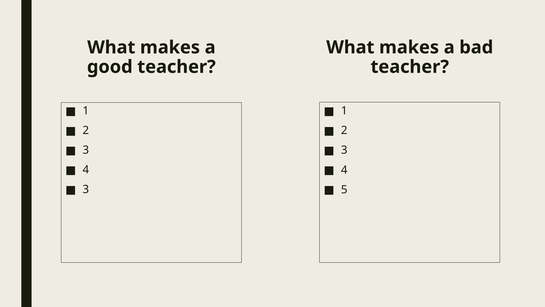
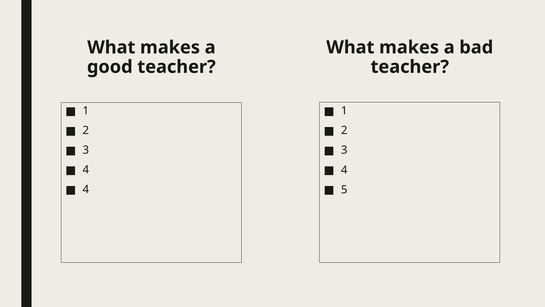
3 at (86, 189): 3 -> 4
